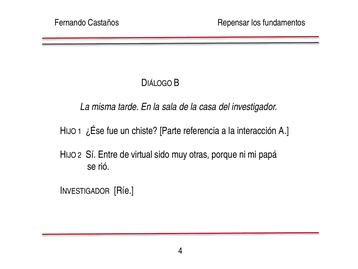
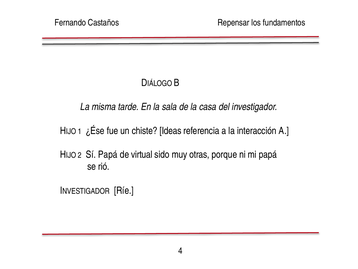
Parte: Parte -> Ideas
Sí Entre: Entre -> Papá
